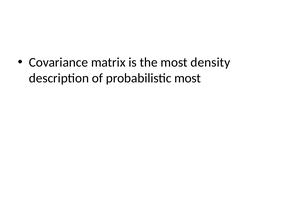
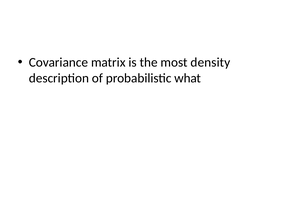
probabilistic most: most -> what
